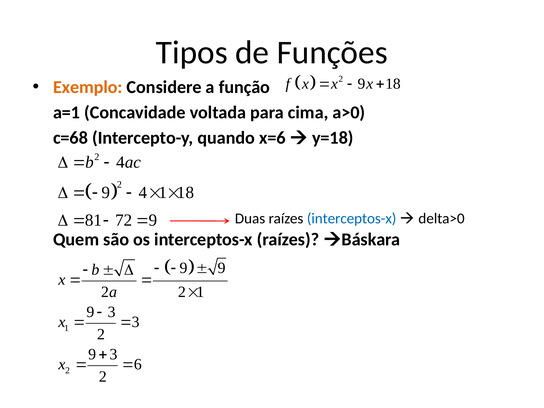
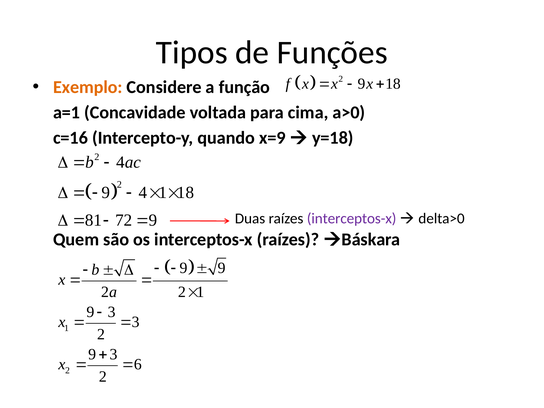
c=68: c=68 -> c=16
x=6: x=6 -> x=9
interceptos-x at (352, 218) colour: blue -> purple
